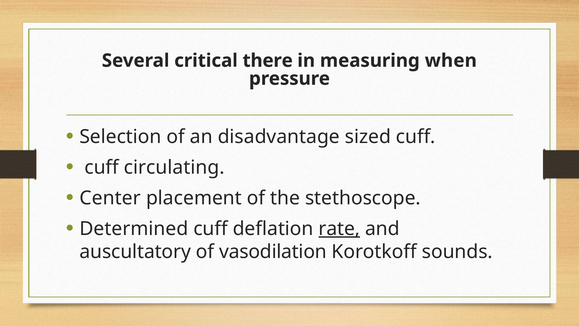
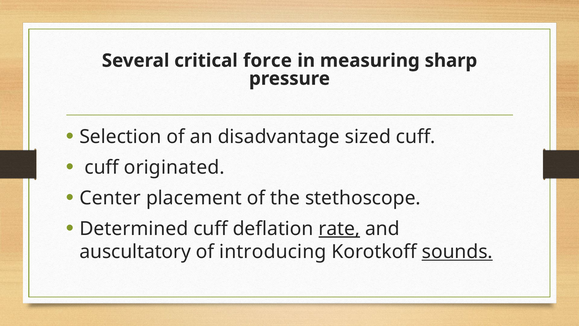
there: there -> force
when: when -> sharp
circulating: circulating -> originated
vasodilation: vasodilation -> introducing
sounds underline: none -> present
